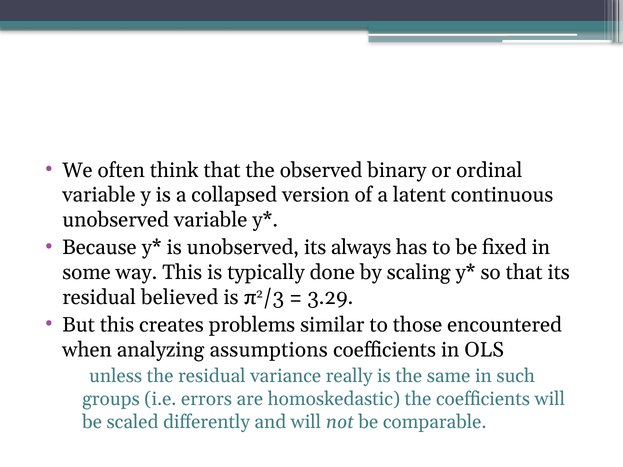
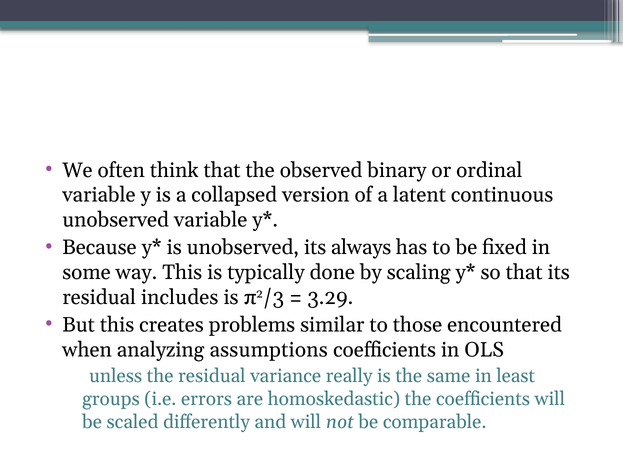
believed: believed -> includes
such: such -> least
